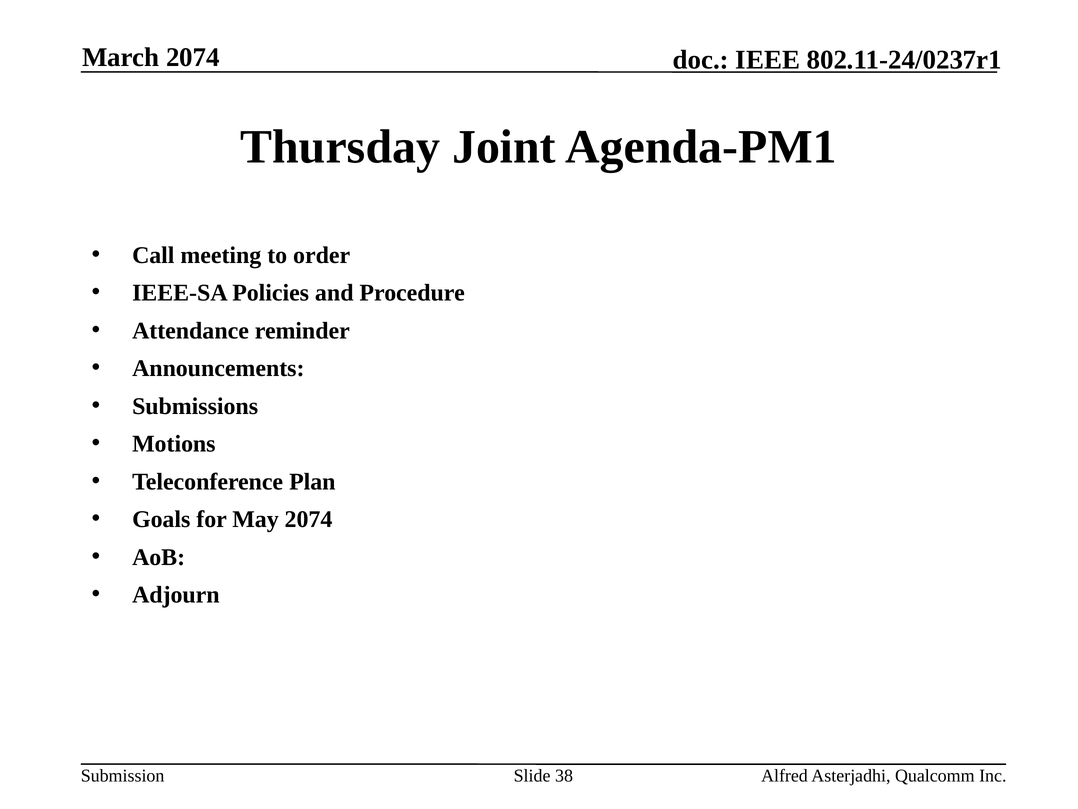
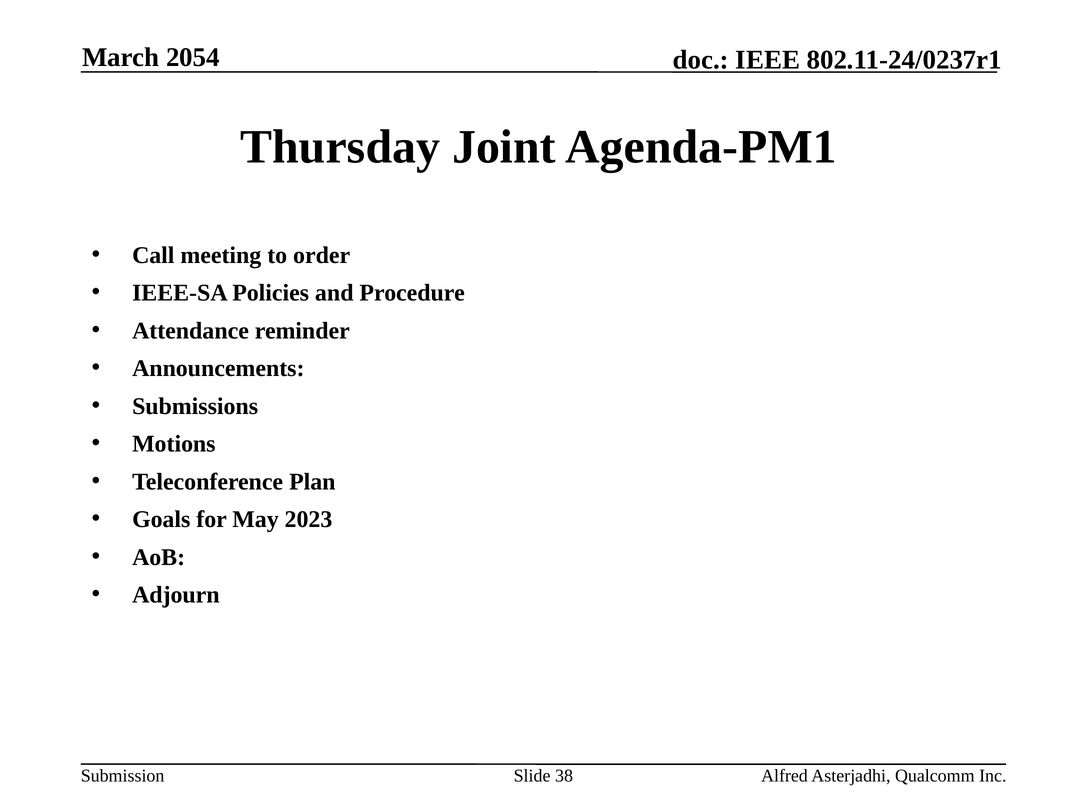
March 2074: 2074 -> 2054
May 2074: 2074 -> 2023
